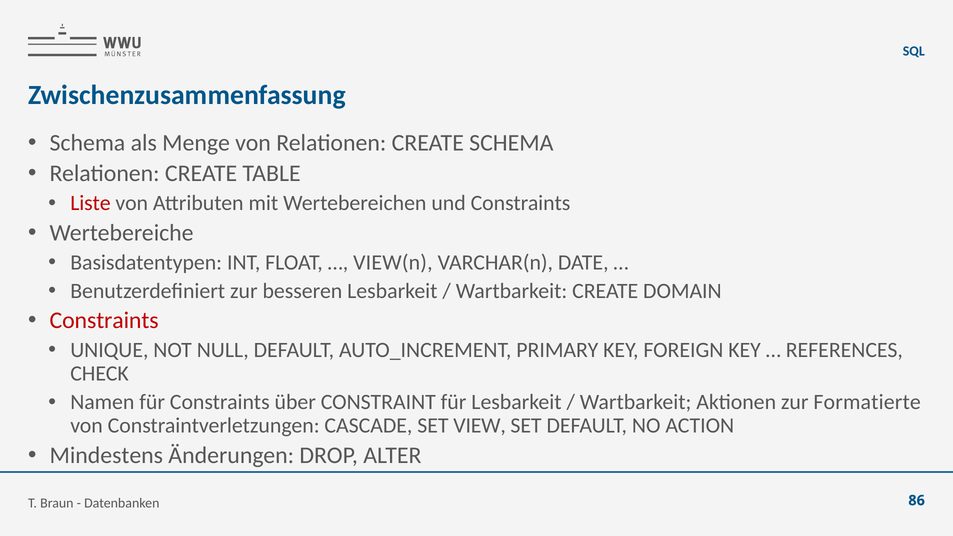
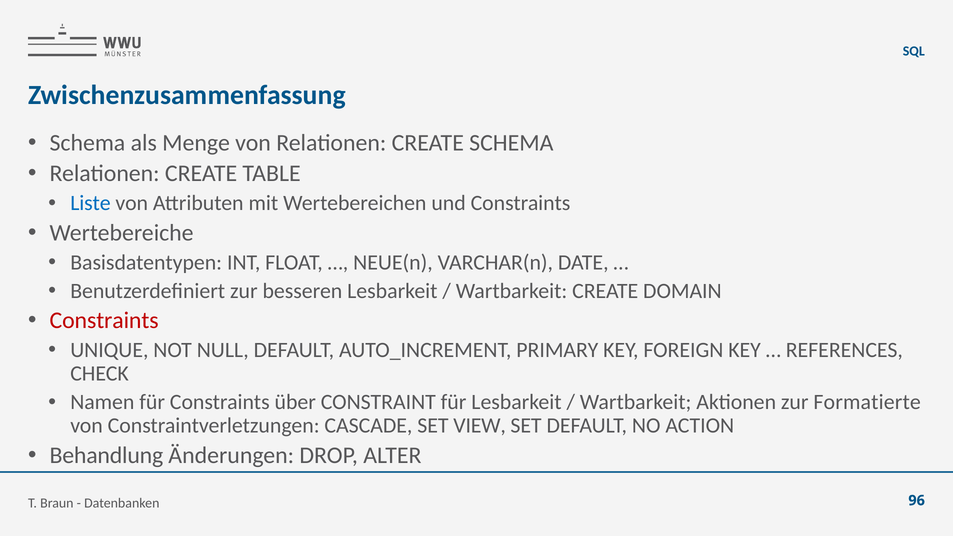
Liste colour: red -> blue
VIEW(n: VIEW(n -> NEUE(n
Mindestens: Mindestens -> Behandlung
86: 86 -> 96
